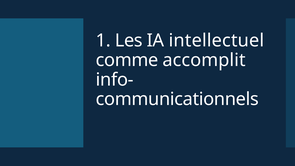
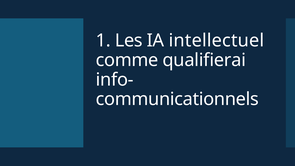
accomplit: accomplit -> qualifierai
